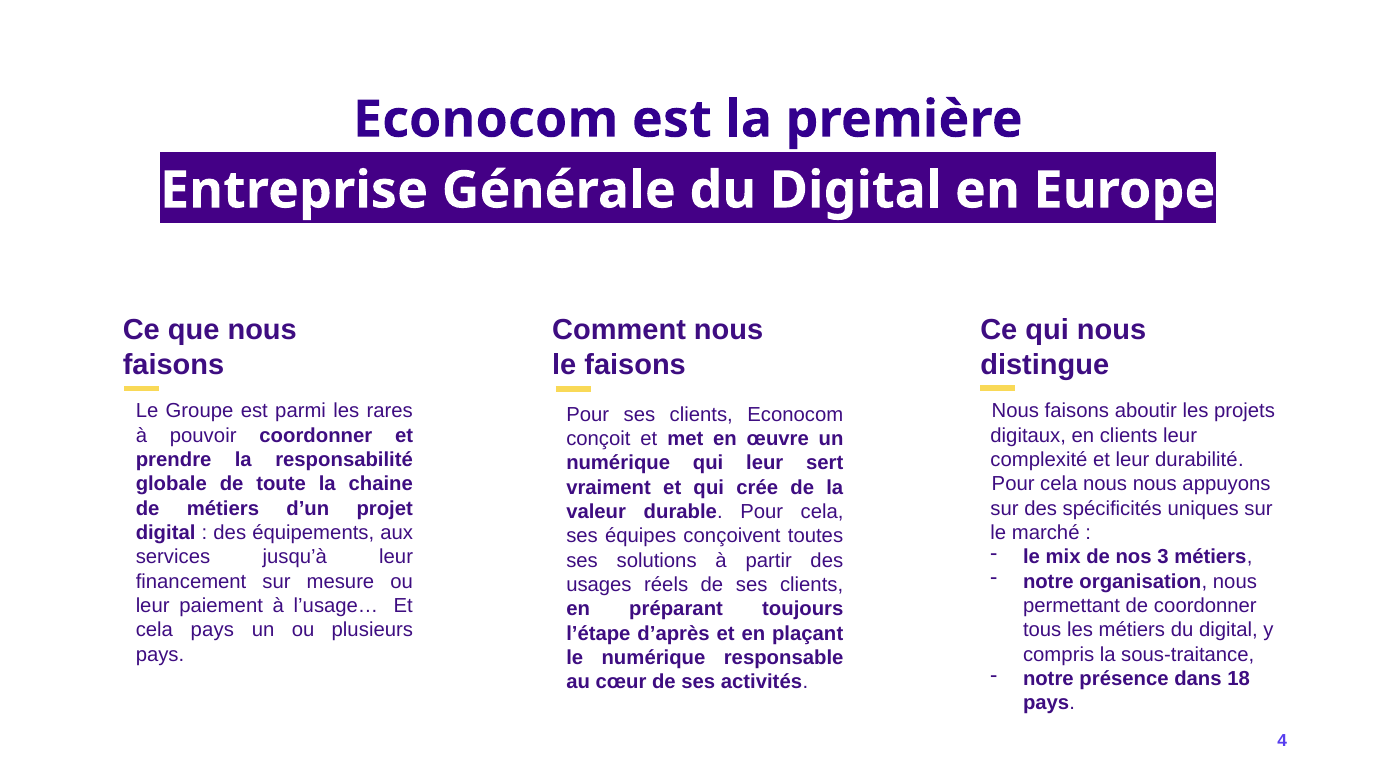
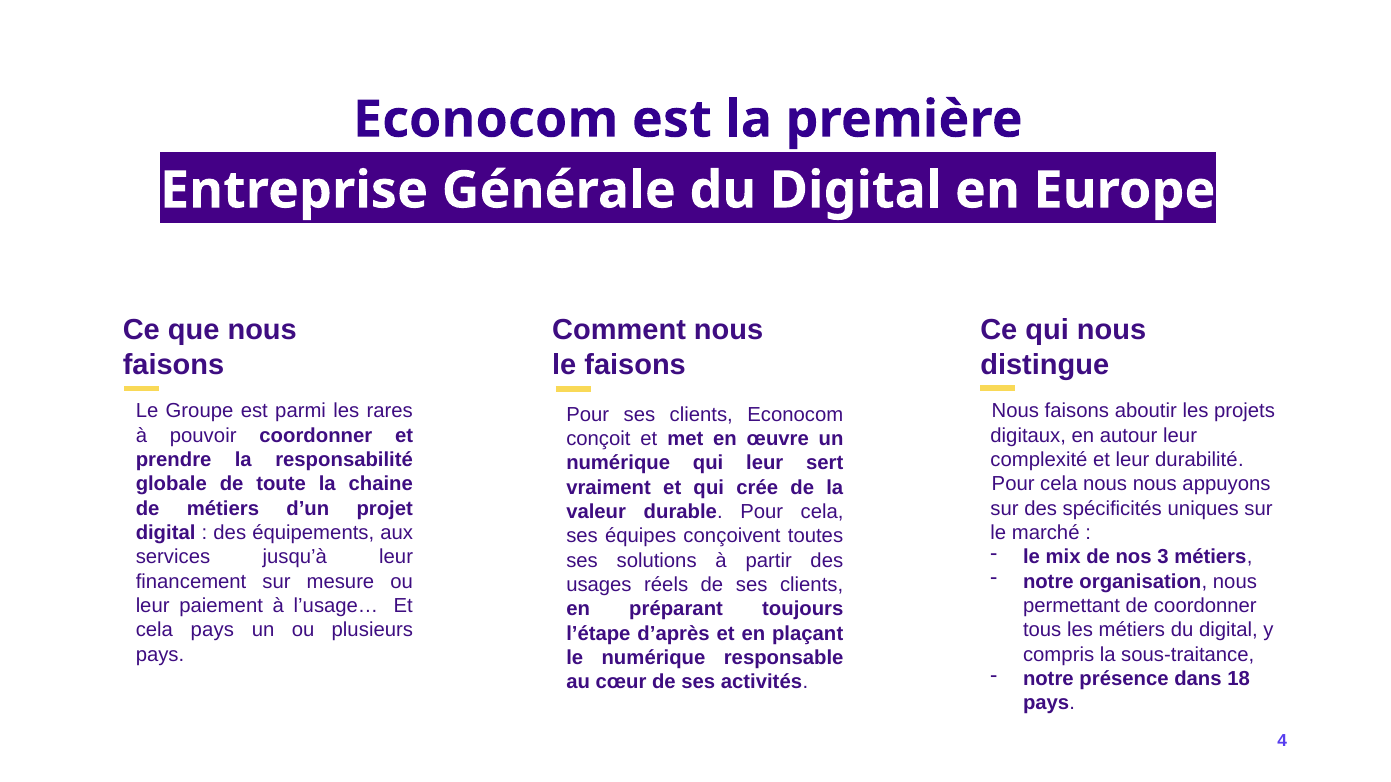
en clients: clients -> autour
